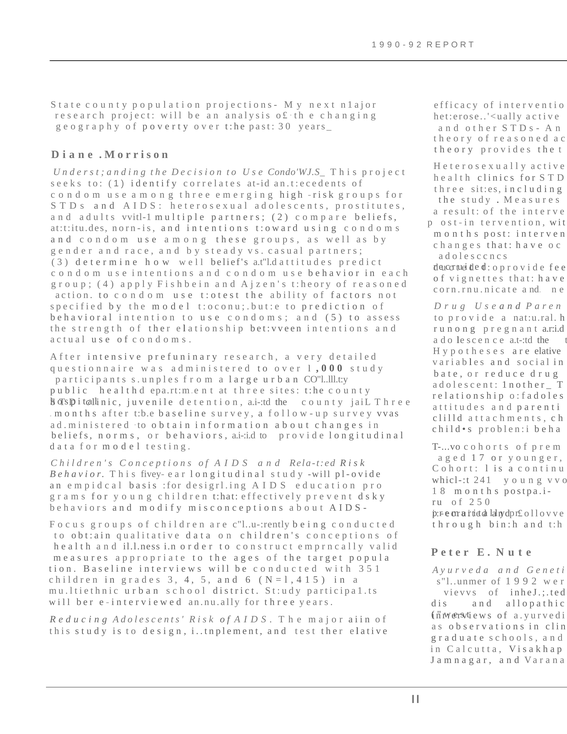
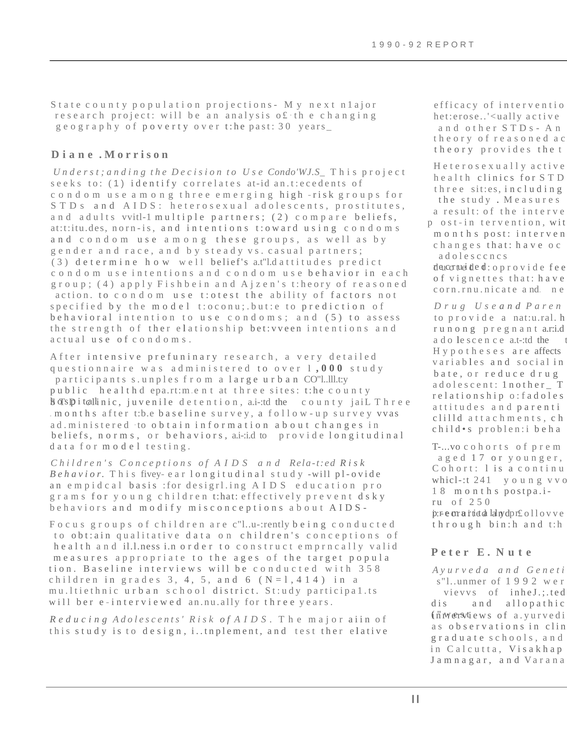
e elative: elative -> affects
5 1: 1 -> 8
1 5: 5 -> 4
